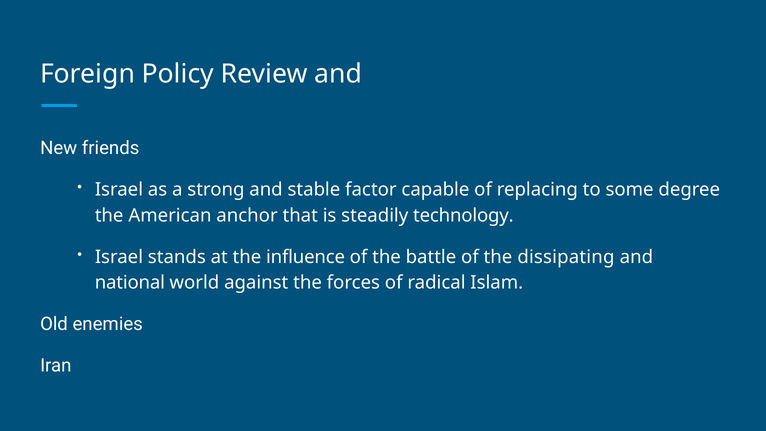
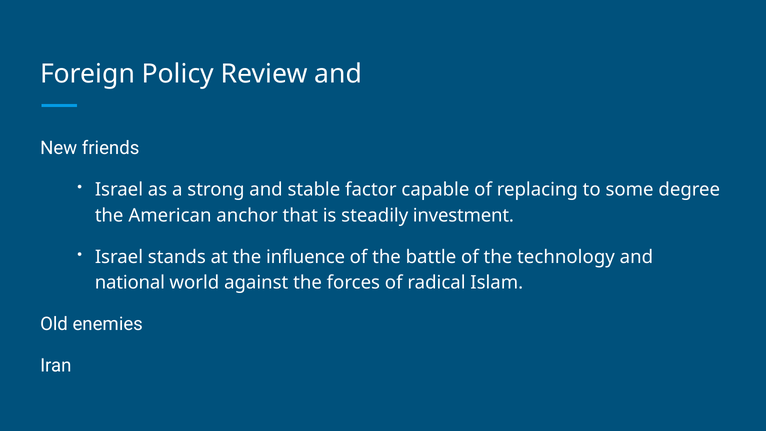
technology: technology -> investment
dissipating: dissipating -> technology
